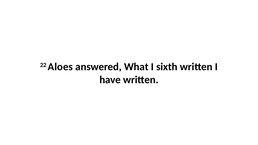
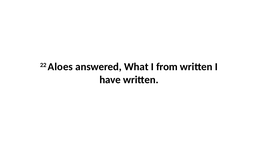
sixth: sixth -> from
